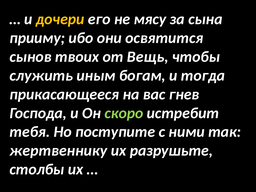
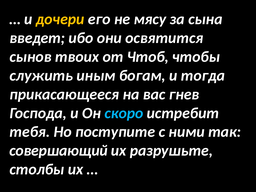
прииму: прииму -> введет
Вещь: Вещь -> Чтоб
скоро colour: light green -> light blue
жертвеннику: жертвеннику -> совершающий
